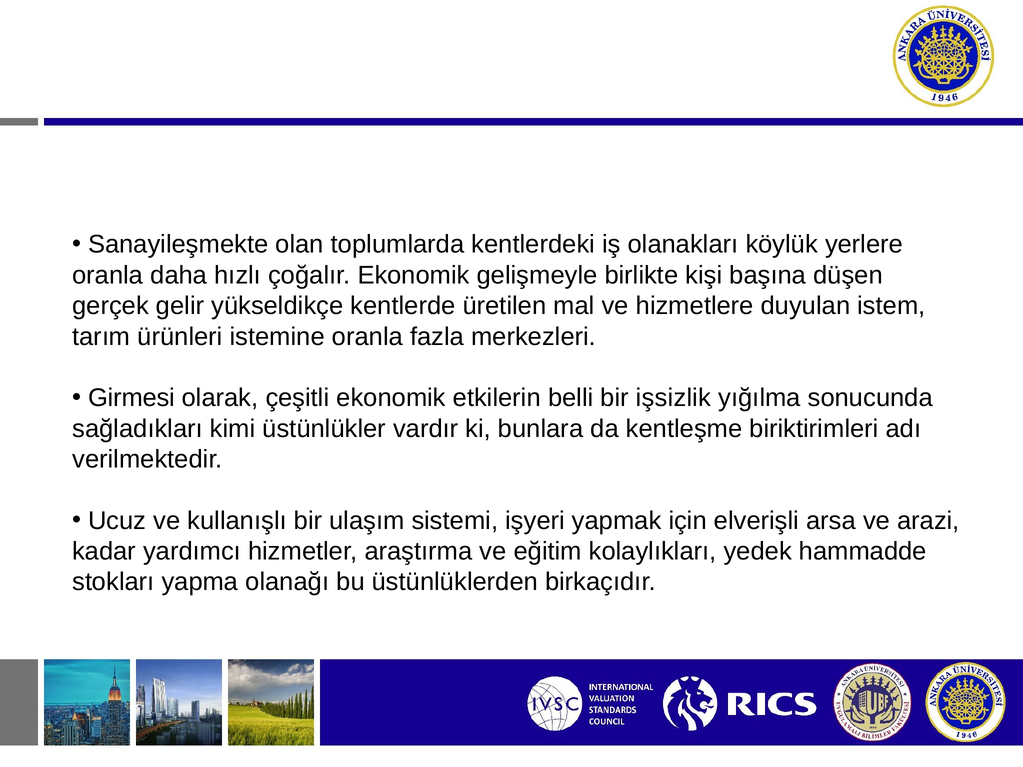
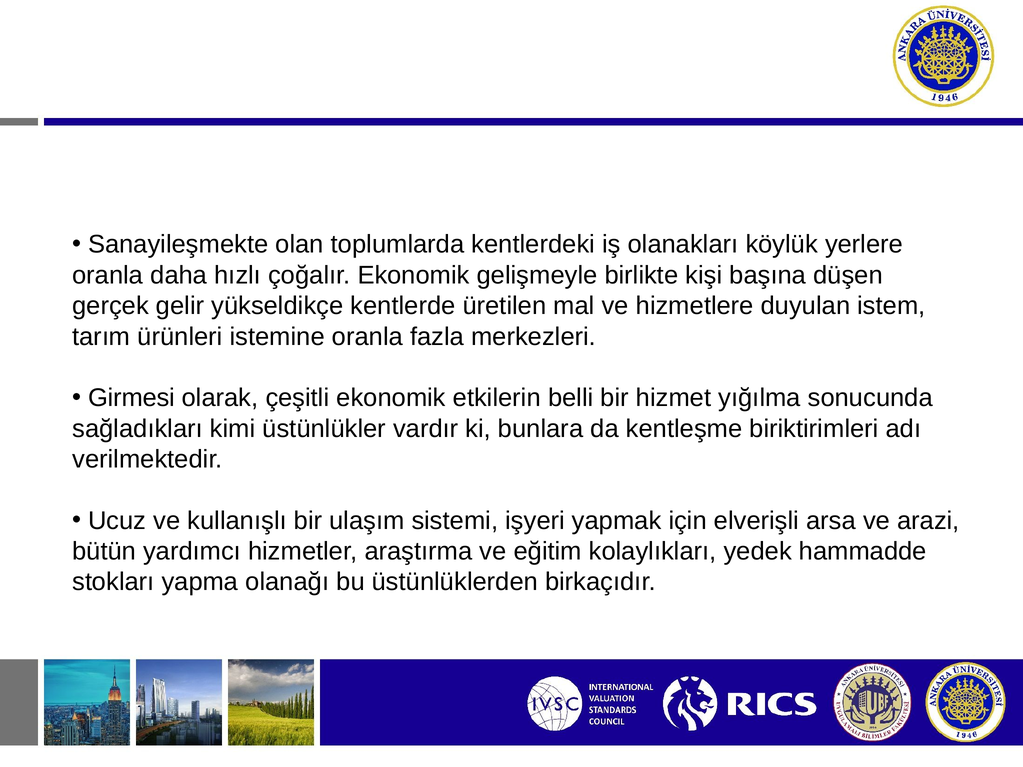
işsizlik: işsizlik -> hizmet
kadar: kadar -> bütün
